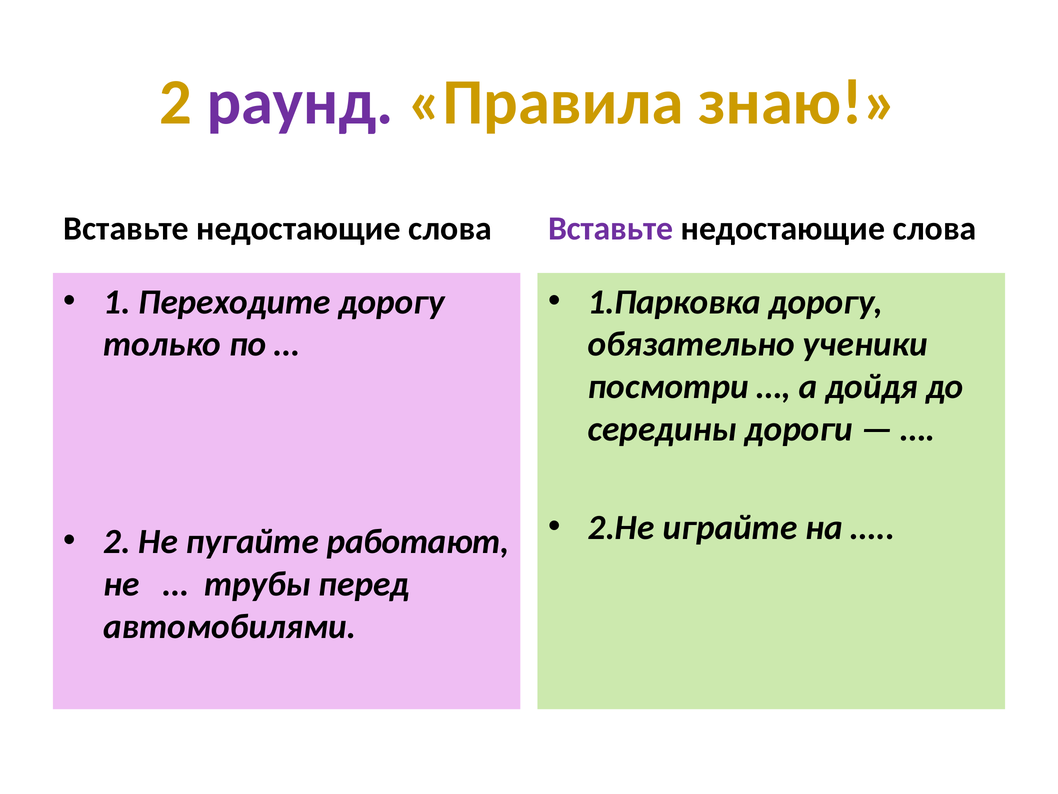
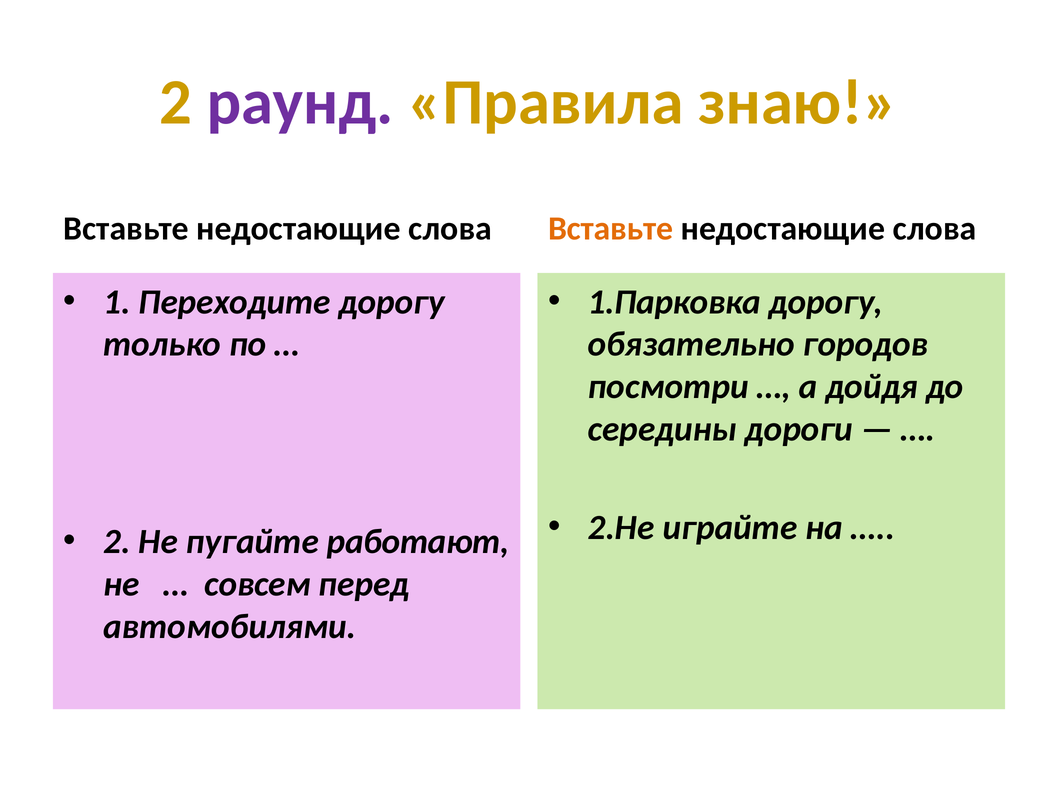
Вставьте at (611, 228) colour: purple -> orange
ученики: ученики -> городов
трубы: трубы -> совсем
